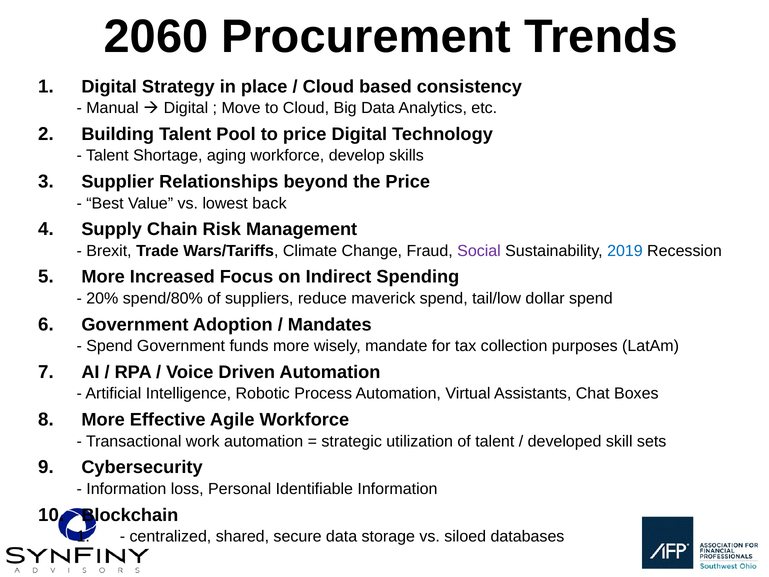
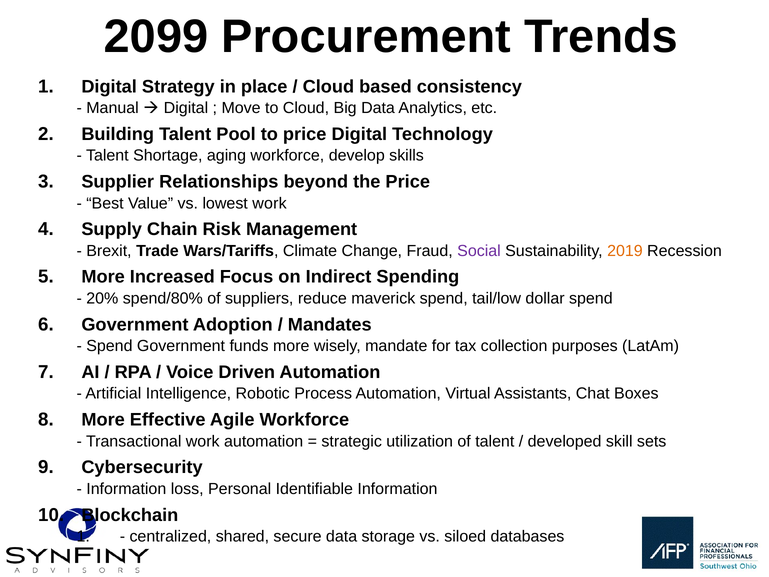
2060: 2060 -> 2099
lowest back: back -> work
2019 colour: blue -> orange
